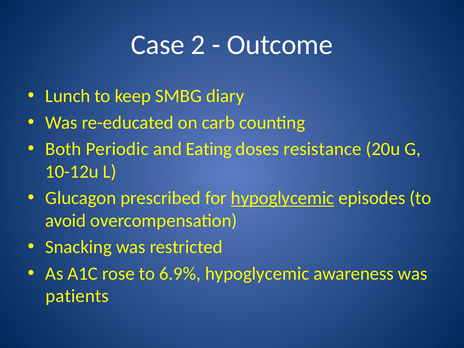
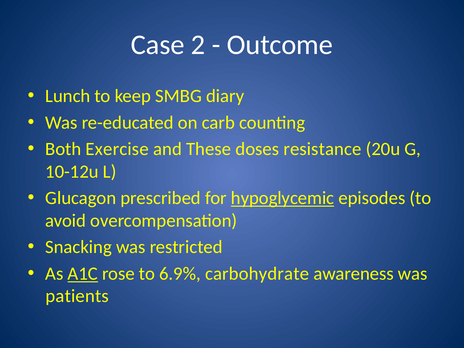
Periodic: Periodic -> Exercise
Eating: Eating -> These
A1C underline: none -> present
6.9% hypoglycemic: hypoglycemic -> carbohydrate
